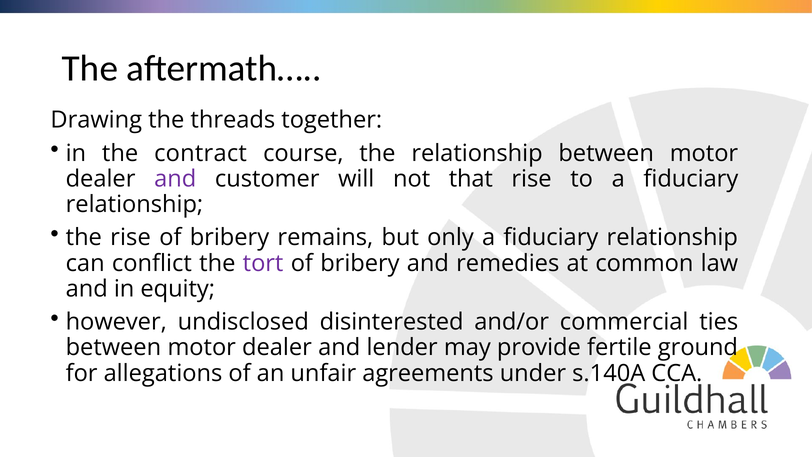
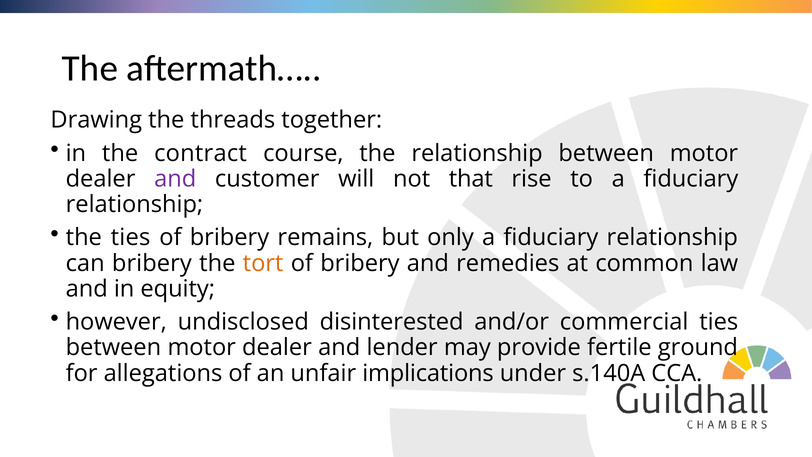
the rise: rise -> ties
can conflict: conflict -> bribery
tort colour: purple -> orange
agreements: agreements -> implications
